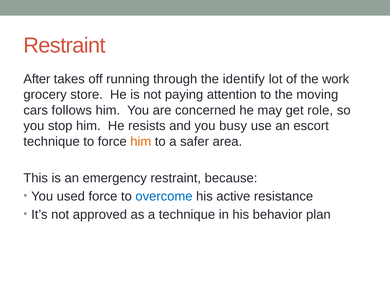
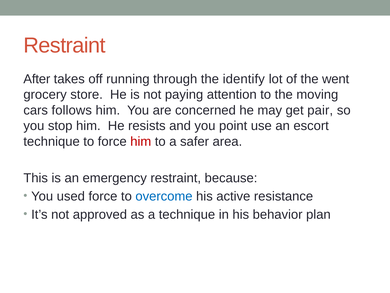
work: work -> went
role: role -> pair
busy: busy -> point
him at (141, 141) colour: orange -> red
